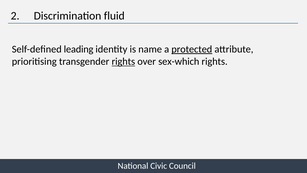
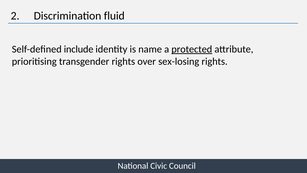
leading: leading -> include
rights at (123, 61) underline: present -> none
sex-which: sex-which -> sex-losing
